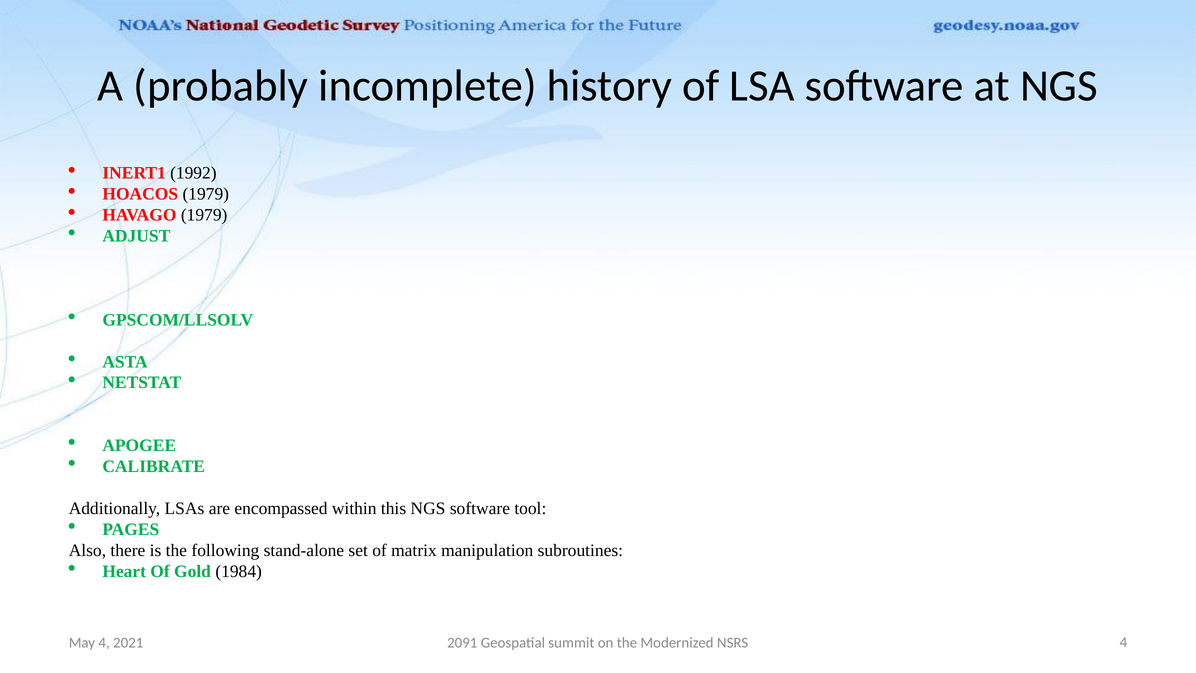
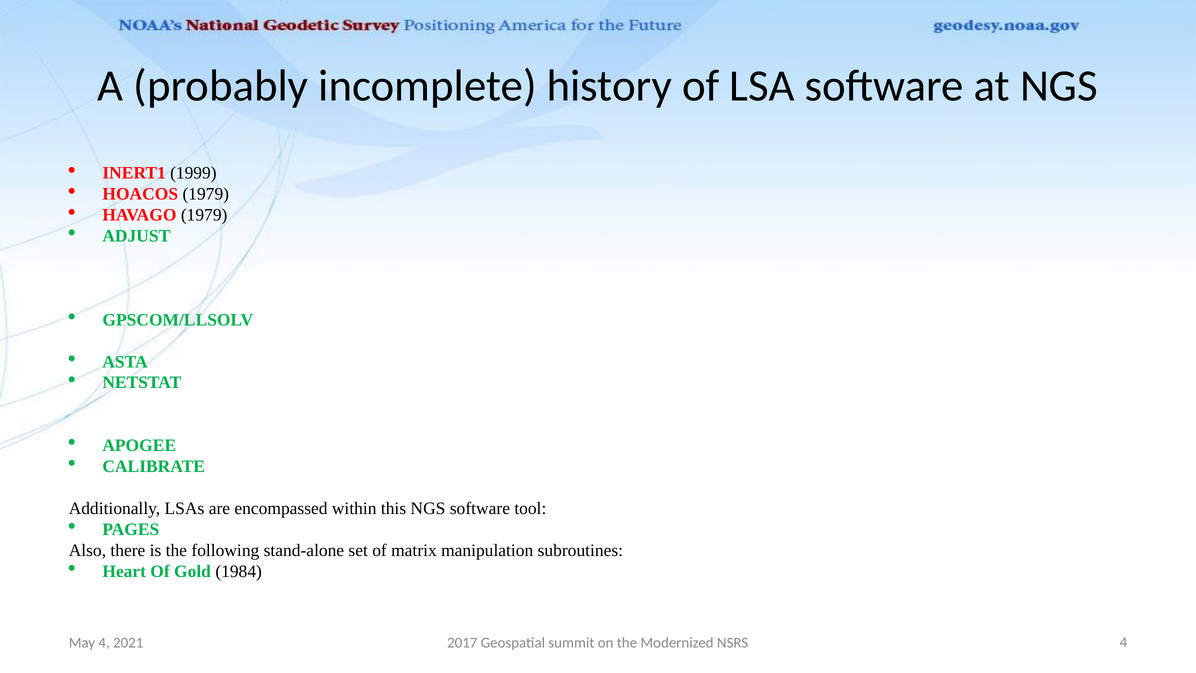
1992: 1992 -> 1999
2091: 2091 -> 2017
